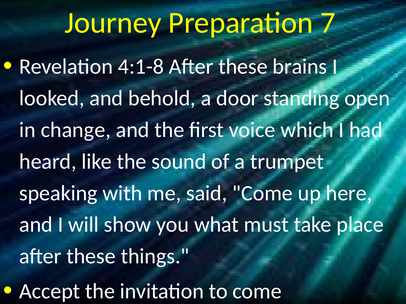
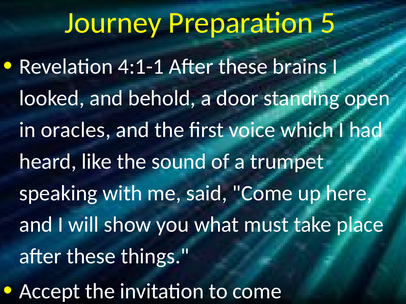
7: 7 -> 5
4:1-8: 4:1-8 -> 4:1-1
change: change -> oracles
